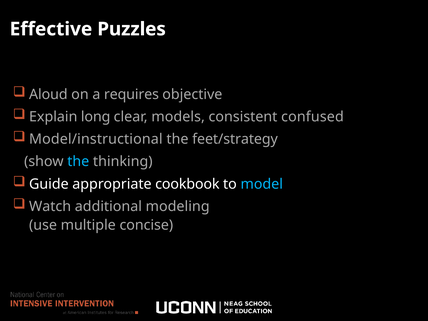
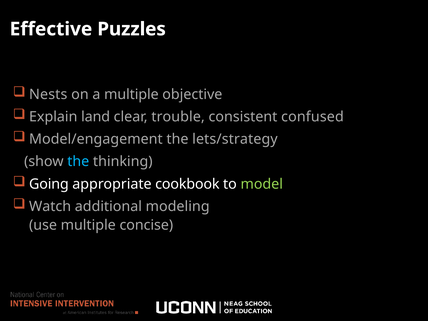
Aloud: Aloud -> Nests
a requires: requires -> multiple
long: long -> land
models: models -> trouble
Model/instructional: Model/instructional -> Model/engagement
feet/strategy: feet/strategy -> lets/strategy
Guide: Guide -> Going
model colour: light blue -> light green
